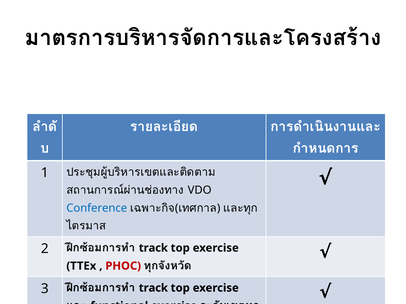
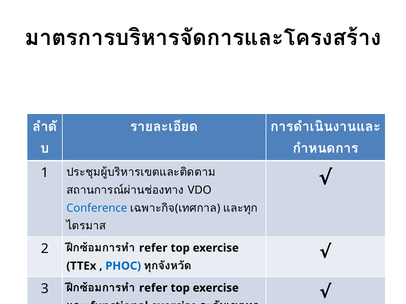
track at (153, 248): track -> refer
PHOC colour: red -> blue
track at (153, 288): track -> refer
